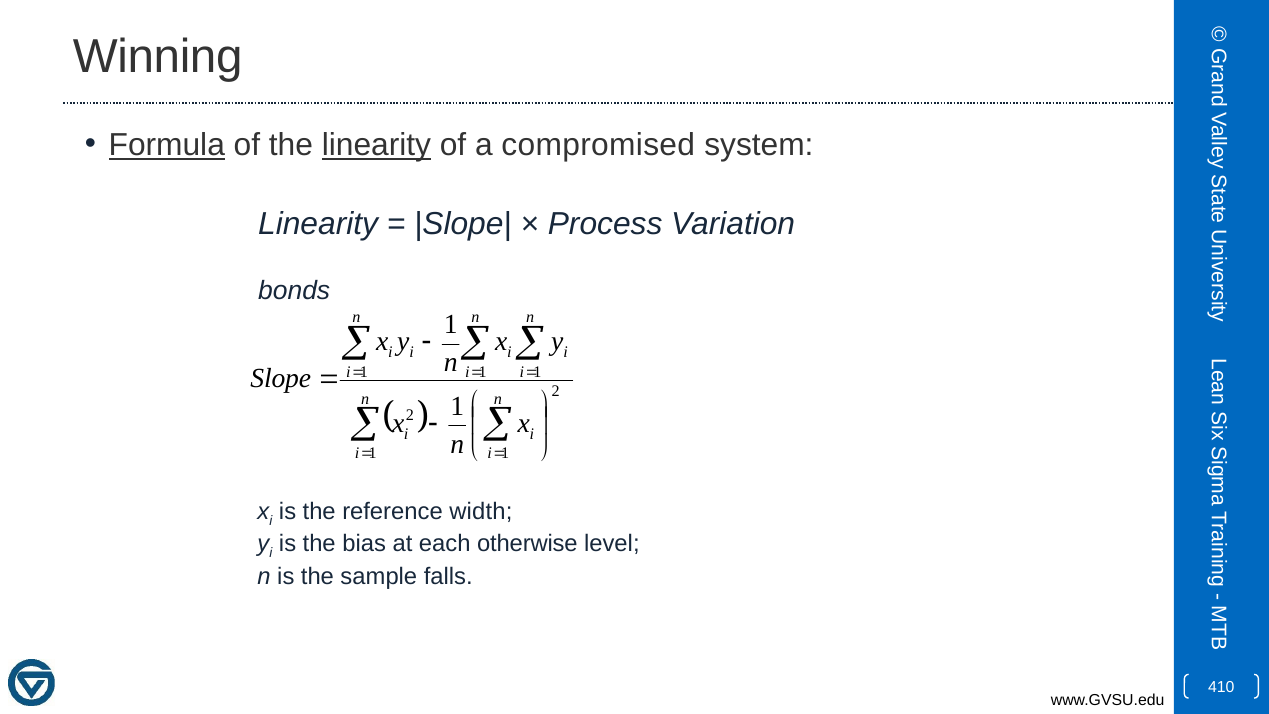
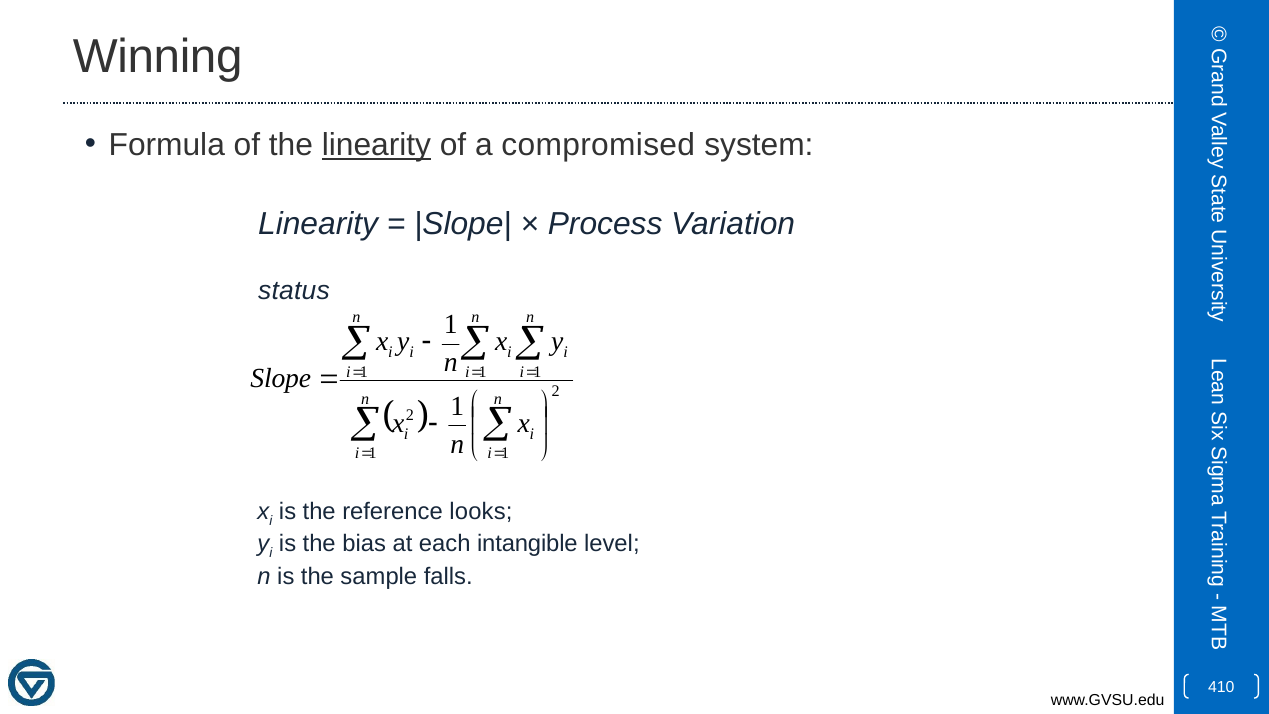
Formula underline: present -> none
bonds: bonds -> status
width: width -> looks
otherwise: otherwise -> intangible
